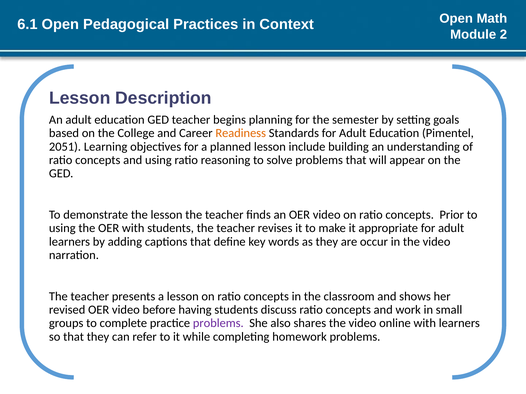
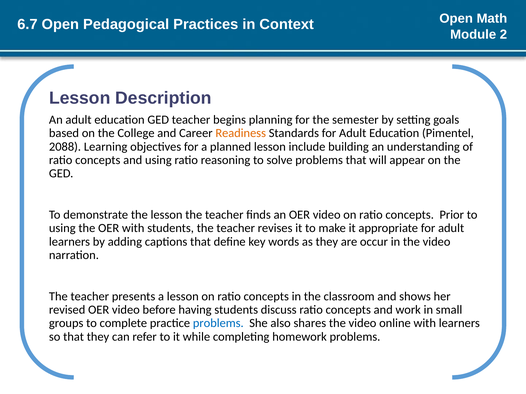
6.1: 6.1 -> 6.7
2051: 2051 -> 2088
problems at (218, 324) colour: purple -> blue
